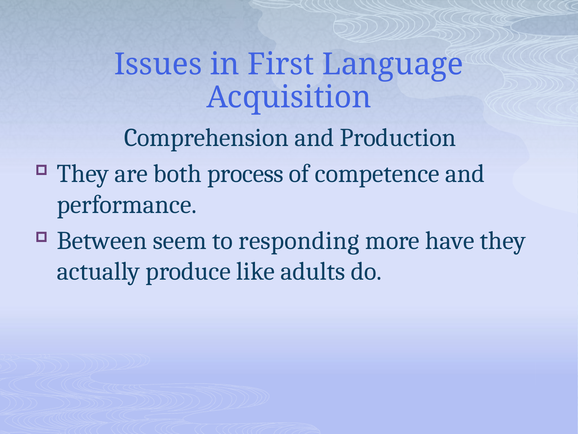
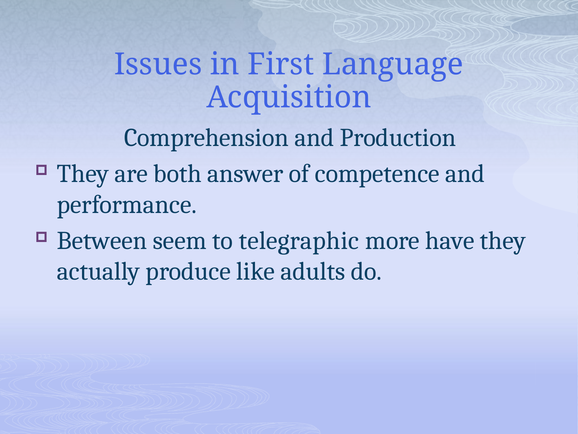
process: process -> answer
responding: responding -> telegraphic
